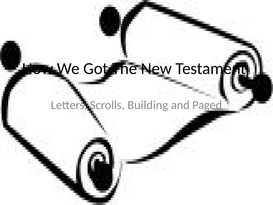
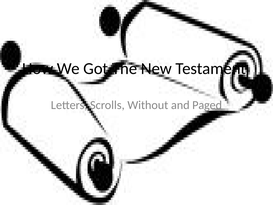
Building: Building -> Without
